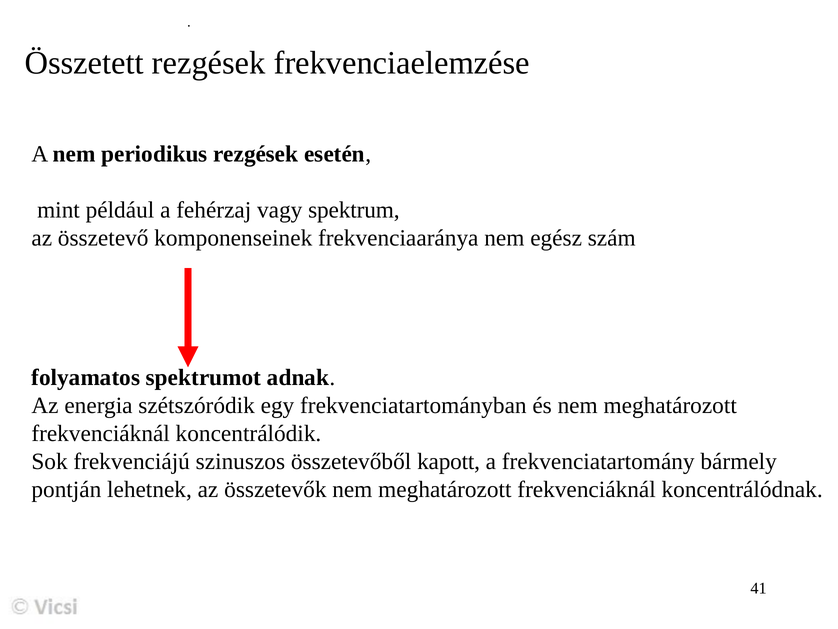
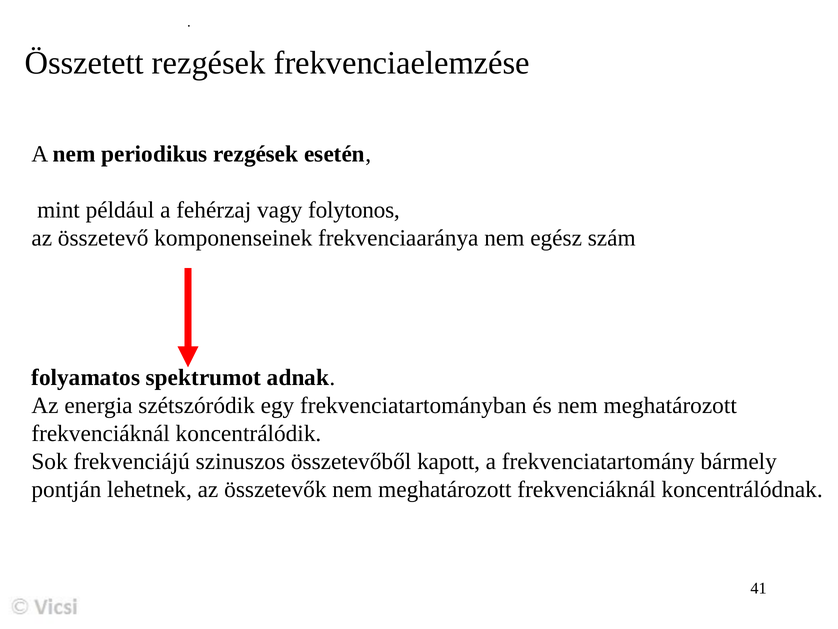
spektrum: spektrum -> folytonos
